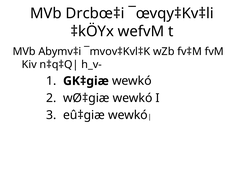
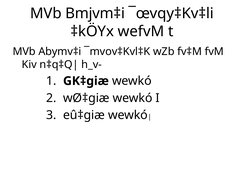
Drcbœ‡i: Drcbœ‡i -> Bmjvm‡i
